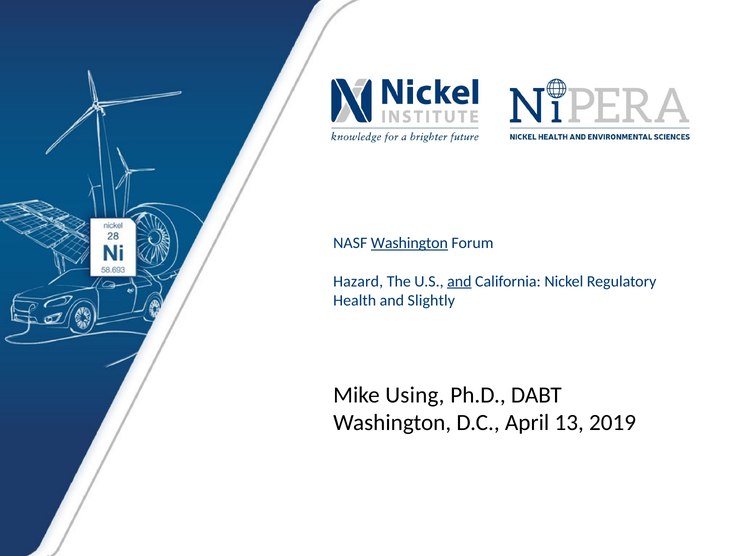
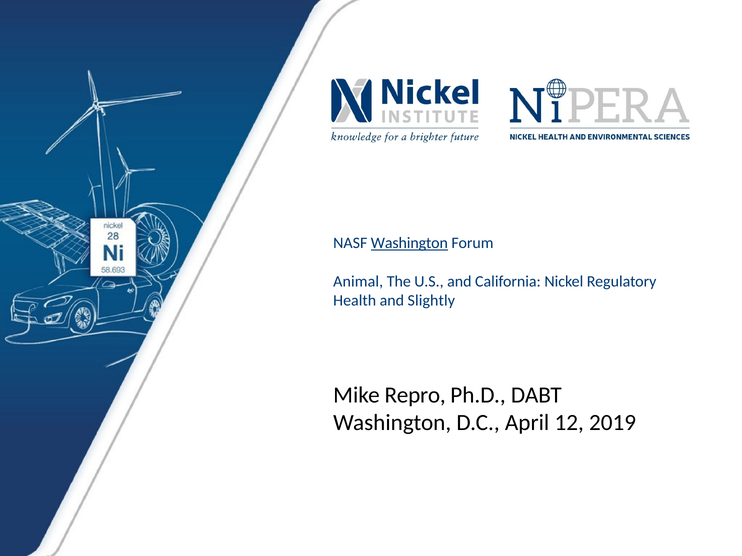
Hazard: Hazard -> Animal
and at (459, 282) underline: present -> none
Using: Using -> Repro
13: 13 -> 12
